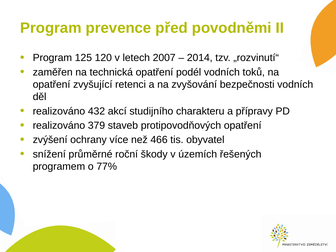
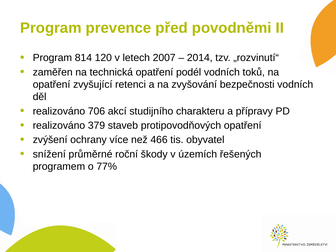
125: 125 -> 814
432: 432 -> 706
